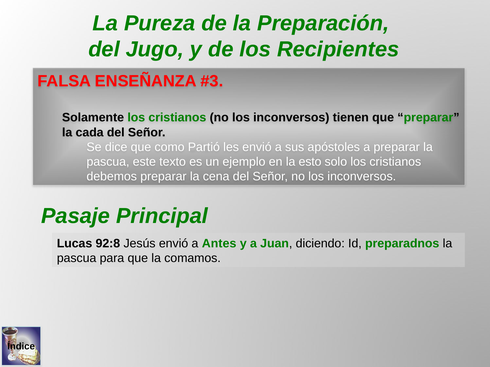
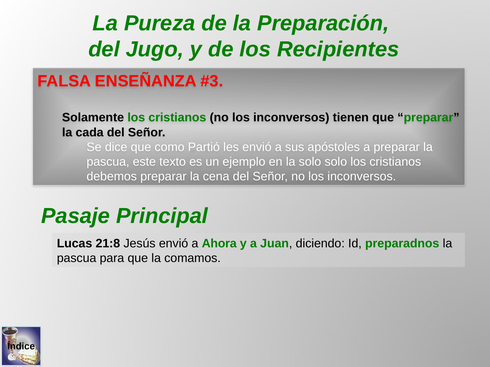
la esto: esto -> solo
92:8: 92:8 -> 21:8
Antes: Antes -> Ahora
